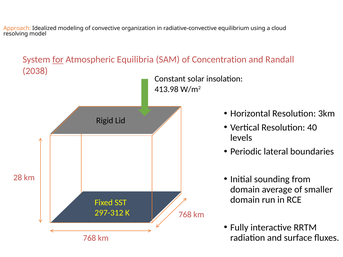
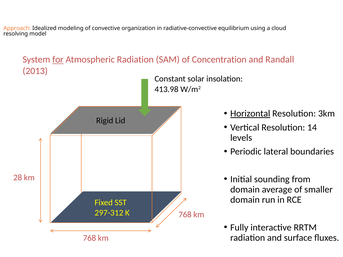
Atmospheric Equilibria: Equilibria -> Radiation
2038: 2038 -> 2013
Horizontal underline: none -> present
40: 40 -> 14
